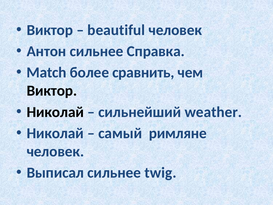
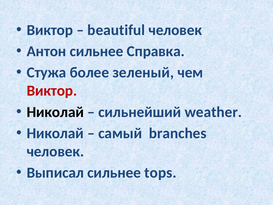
Match: Match -> Стужа
сравнить: сравнить -> зеленый
Виктор at (52, 91) colour: black -> red
римляне: римляне -> branches
twig: twig -> tops
